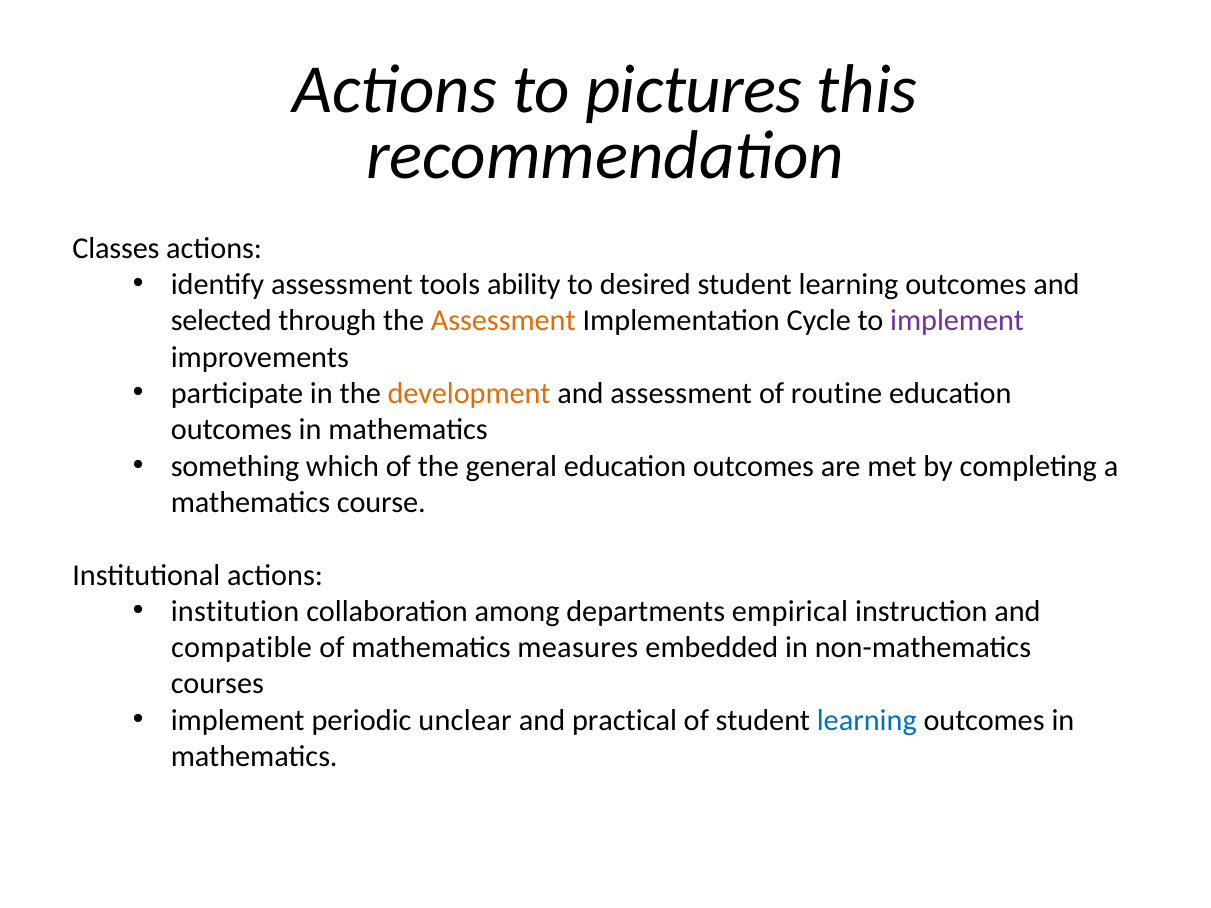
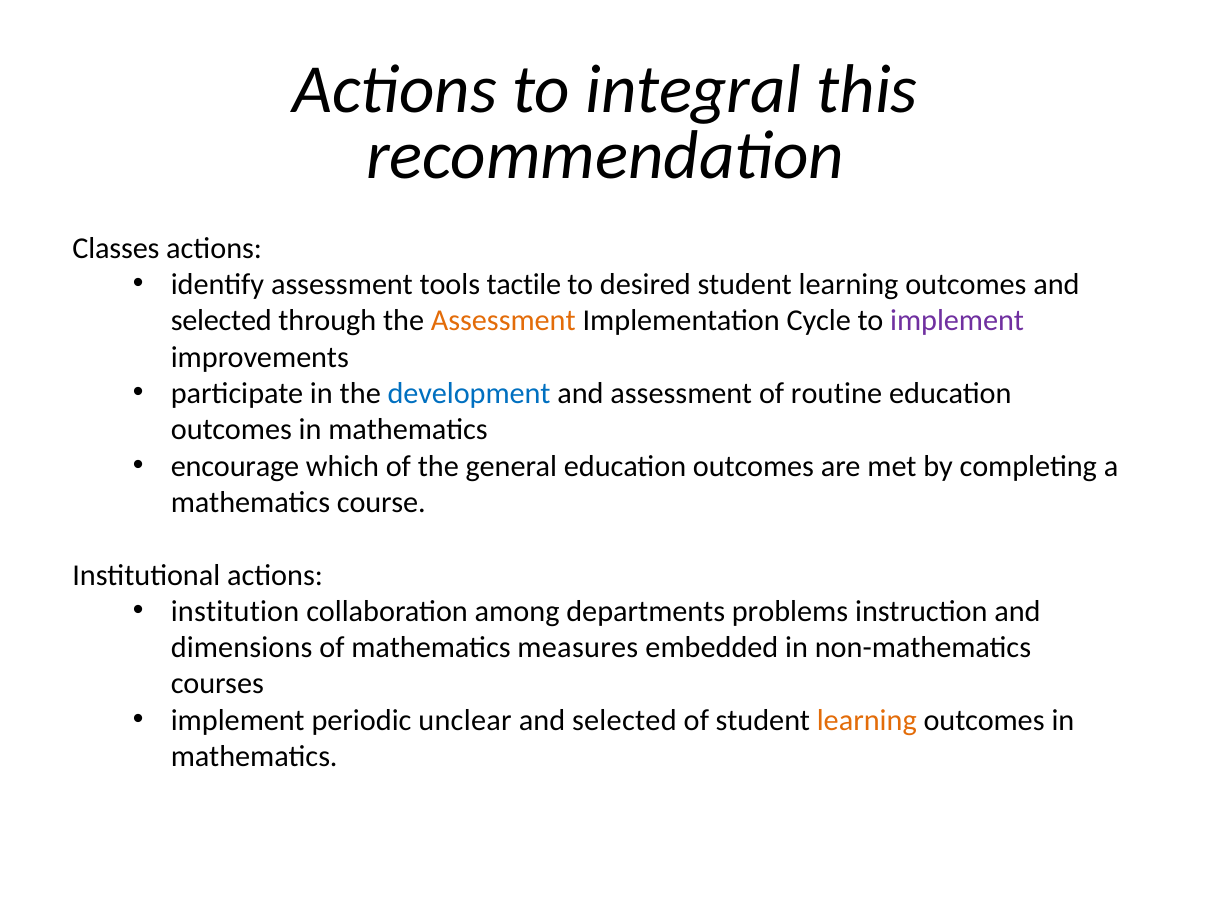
pictures: pictures -> integral
ability: ability -> tactile
development colour: orange -> blue
something: something -> encourage
empirical: empirical -> problems
compatible: compatible -> dimensions
practical at (624, 721): practical -> selected
learning at (867, 721) colour: blue -> orange
